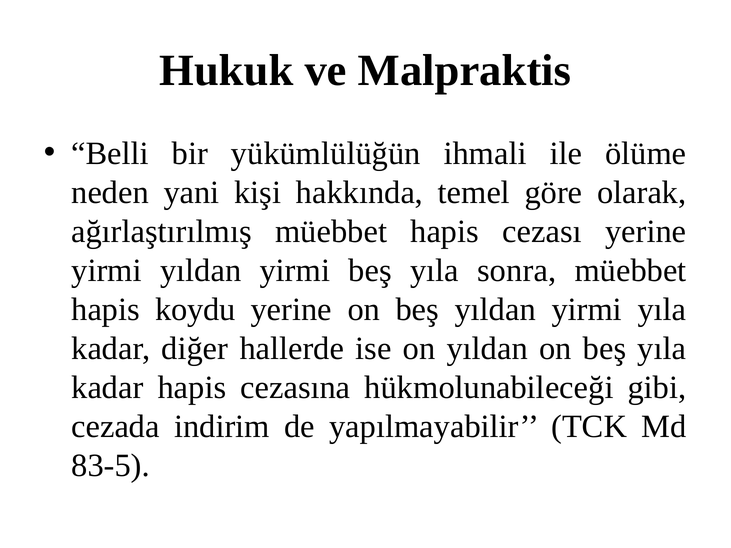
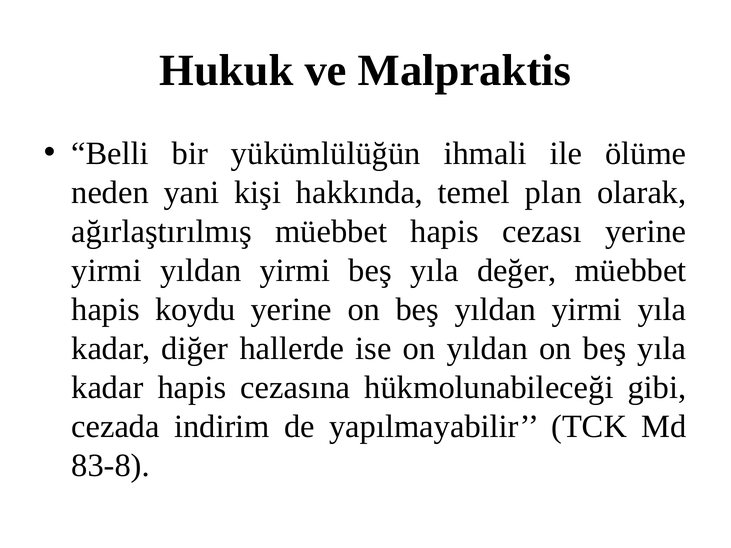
göre: göre -> plan
sonra: sonra -> değer
83-5: 83-5 -> 83-8
